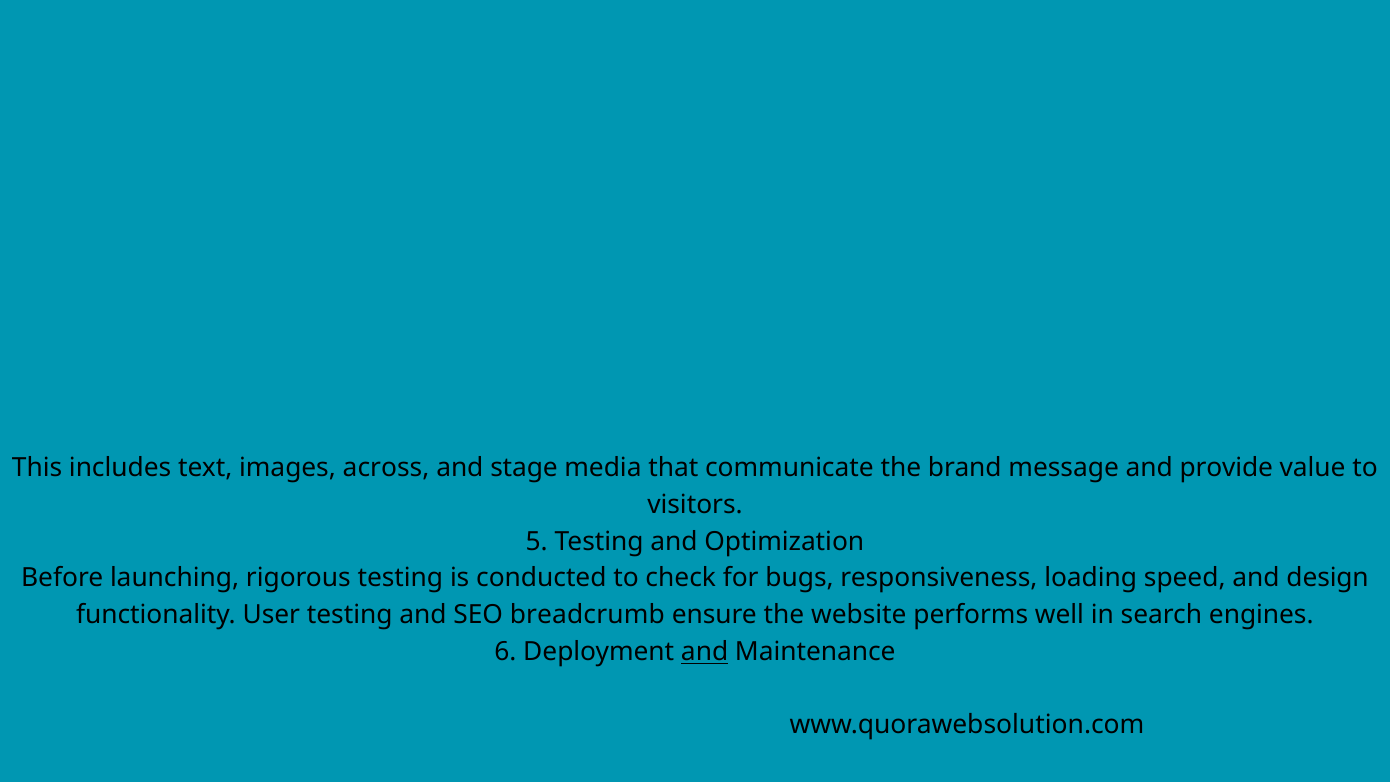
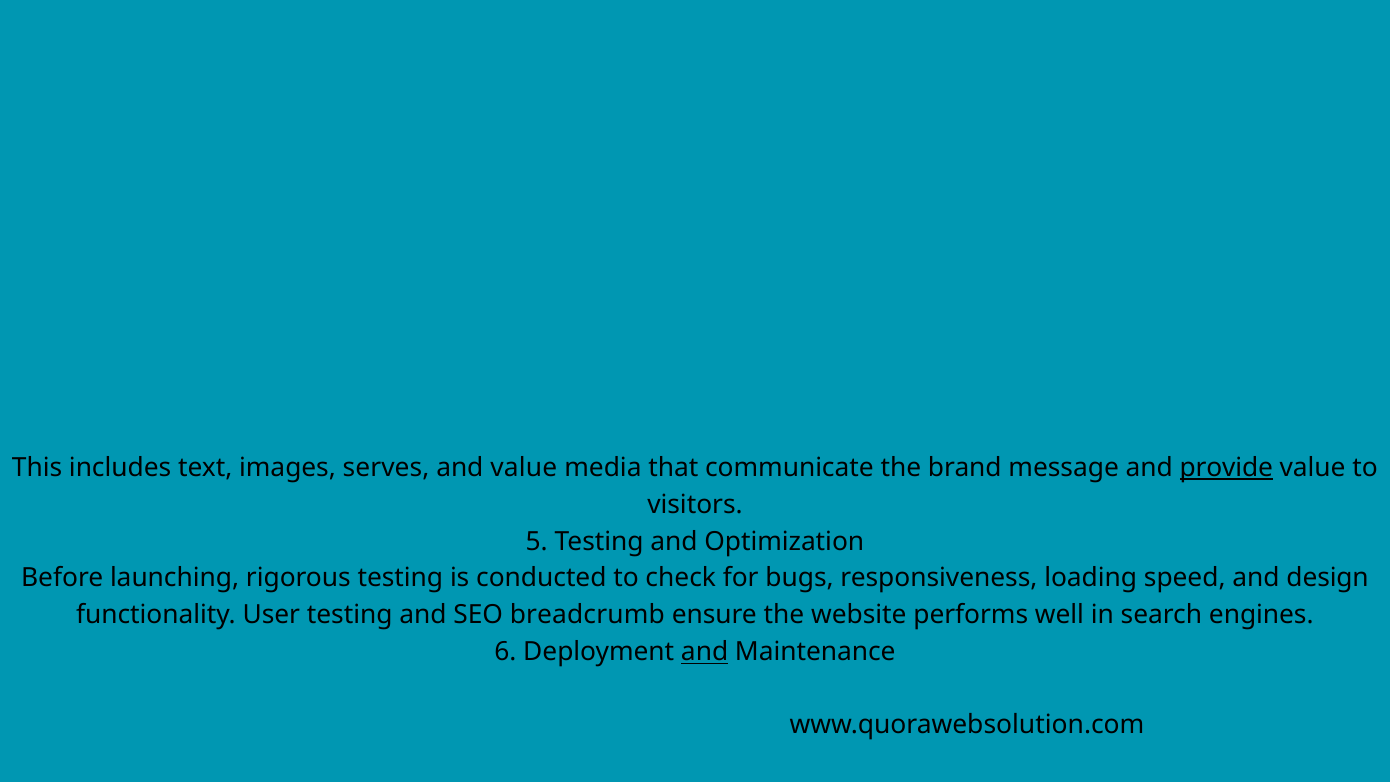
across: across -> serves
and stage: stage -> value
provide underline: none -> present
